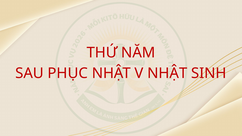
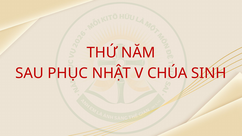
V NHẬT: NHẬT -> CHÚA
